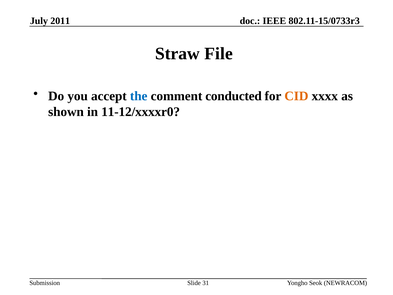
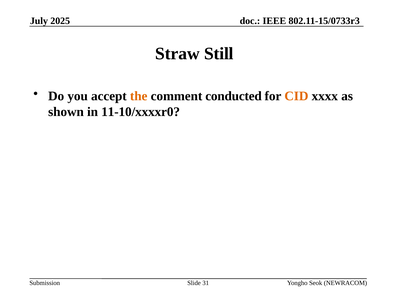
2011: 2011 -> 2025
File: File -> Still
the colour: blue -> orange
11-12/xxxxr0: 11-12/xxxxr0 -> 11-10/xxxxr0
